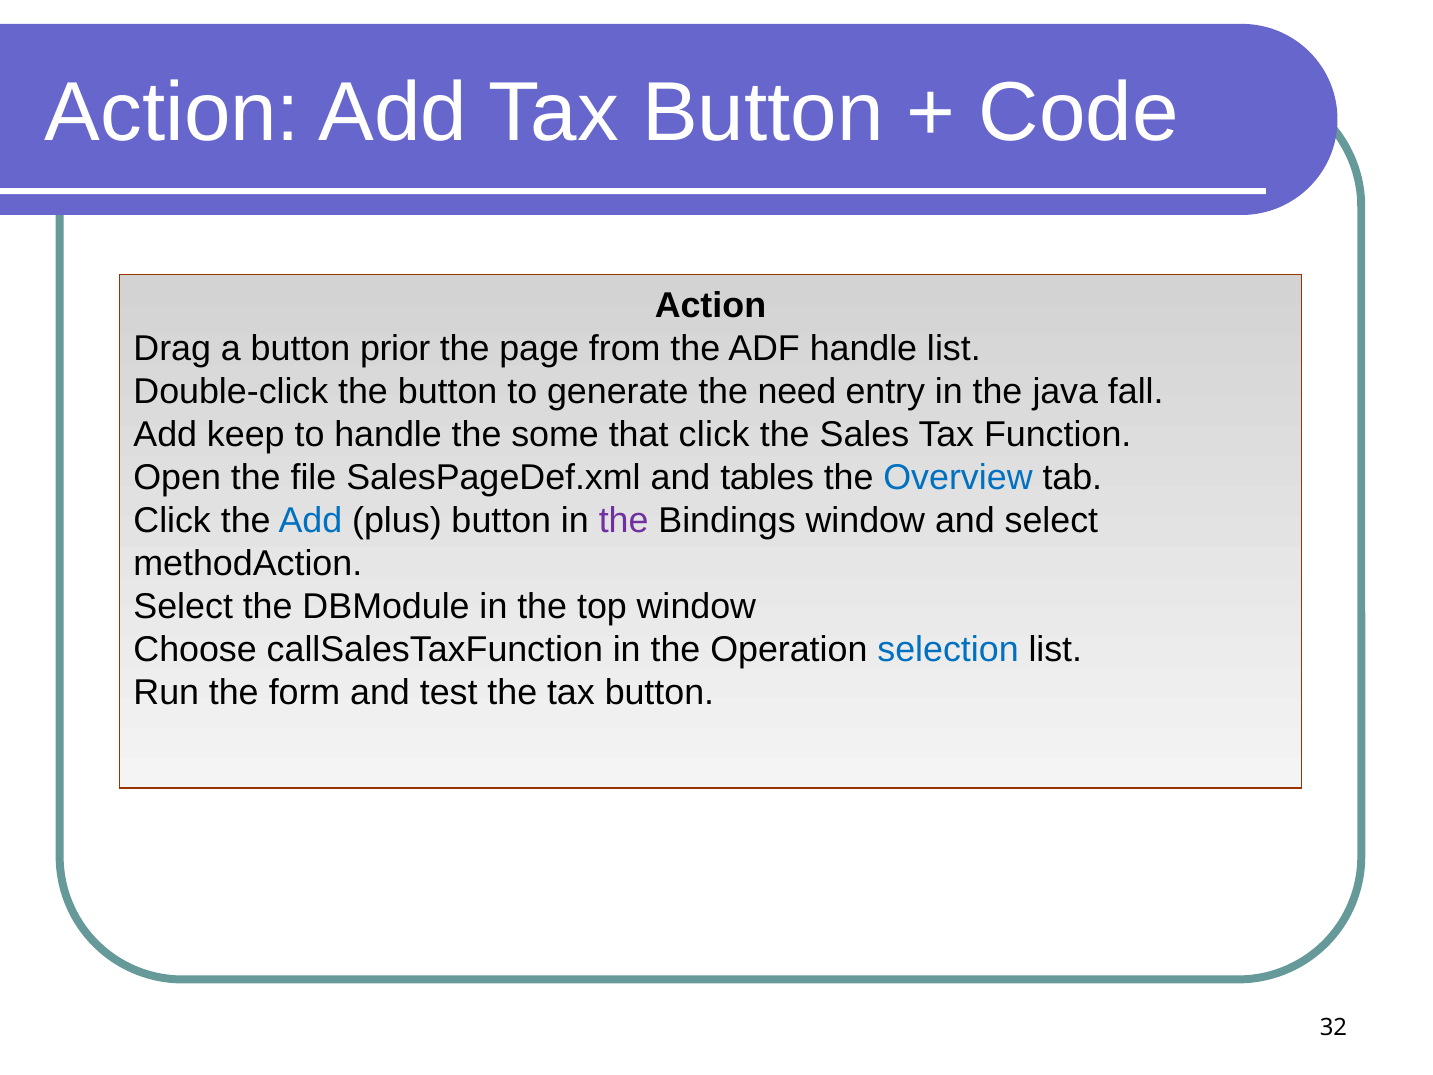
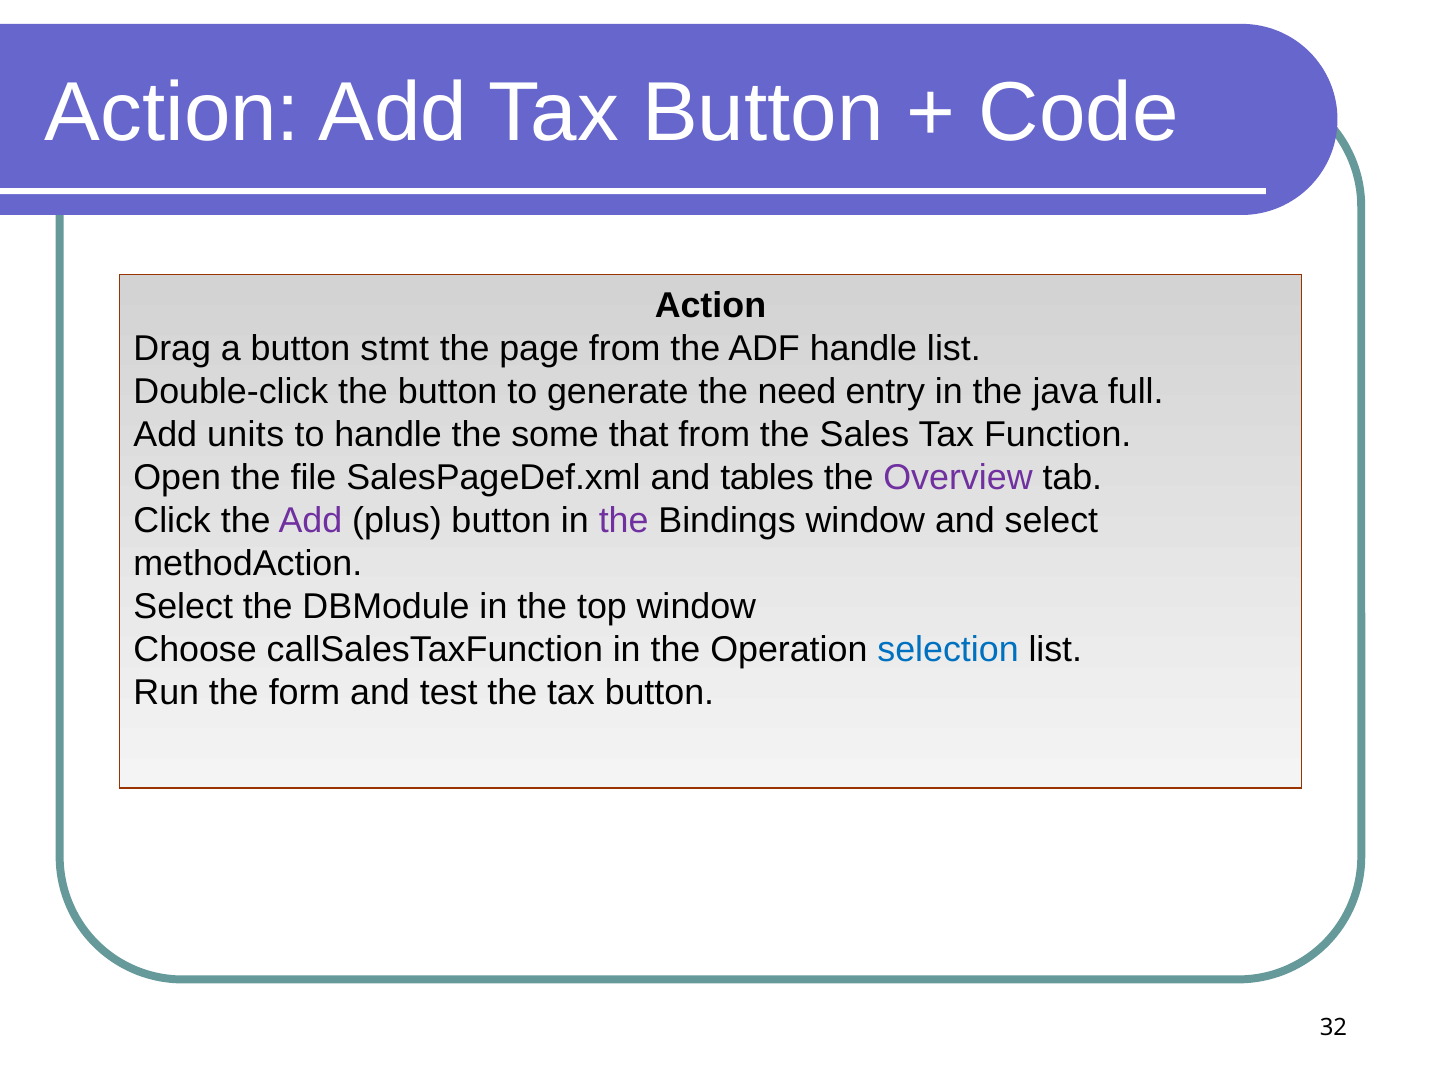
prior: prior -> stmt
fall: fall -> full
keep: keep -> units
that click: click -> from
Overview colour: blue -> purple
Add at (310, 521) colour: blue -> purple
